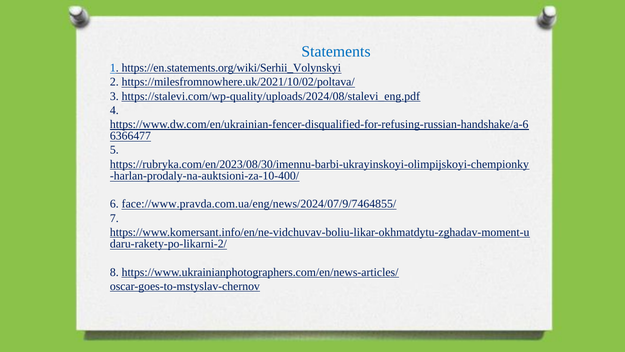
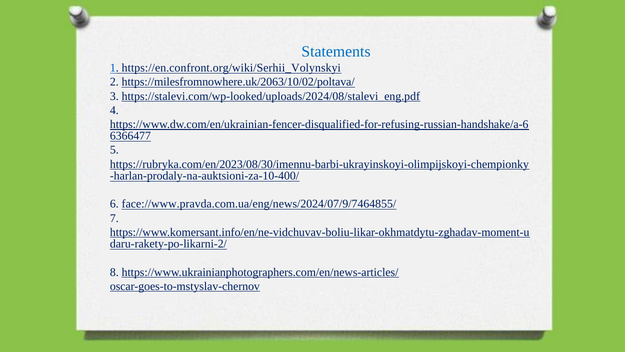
https://en.statements.org/wiki/Serhii_Volynskyi: https://en.statements.org/wiki/Serhii_Volynskyi -> https://en.confront.org/wiki/Serhii_Volynskyi
https://milesfromnowhere.uk/2021/10/02/poltava/: https://milesfromnowhere.uk/2021/10/02/poltava/ -> https://milesfromnowhere.uk/2063/10/02/poltava/
https://stalevi.com/wp-quality/uploads/2024/08/stalevi_eng.pdf: https://stalevi.com/wp-quality/uploads/2024/08/stalevi_eng.pdf -> https://stalevi.com/wp-looked/uploads/2024/08/stalevi_eng.pdf
